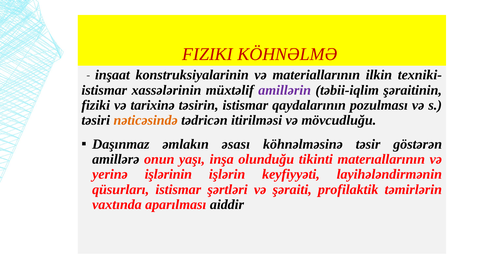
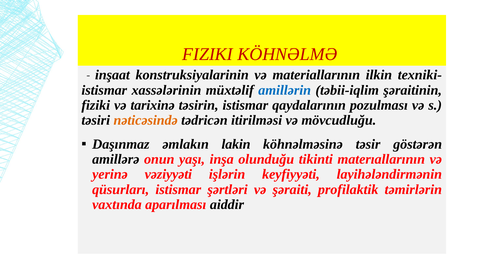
amillərin colour: purple -> blue
əsası: əsası -> lakin
işlərinin: işlərinin -> vəziyyəti
